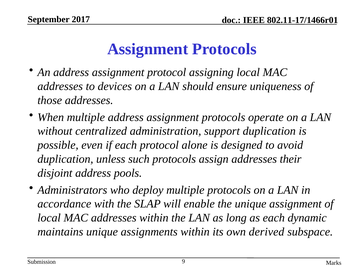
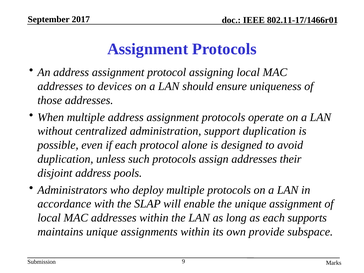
dynamic: dynamic -> supports
derived: derived -> provide
